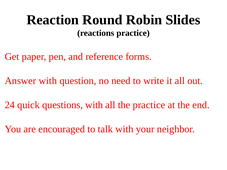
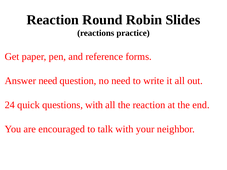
Answer with: with -> need
the practice: practice -> reaction
